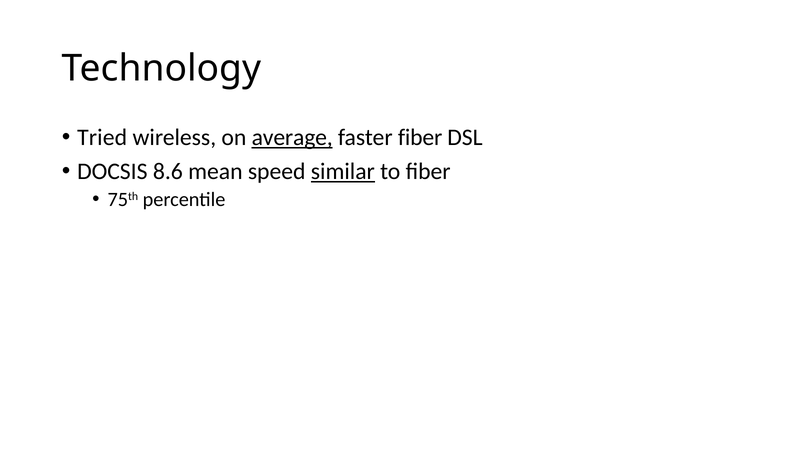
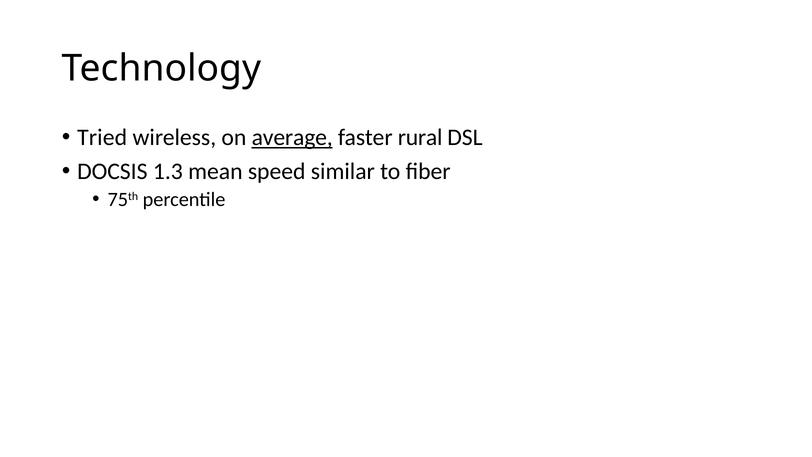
faster fiber: fiber -> rural
8.6: 8.6 -> 1.3
similar underline: present -> none
